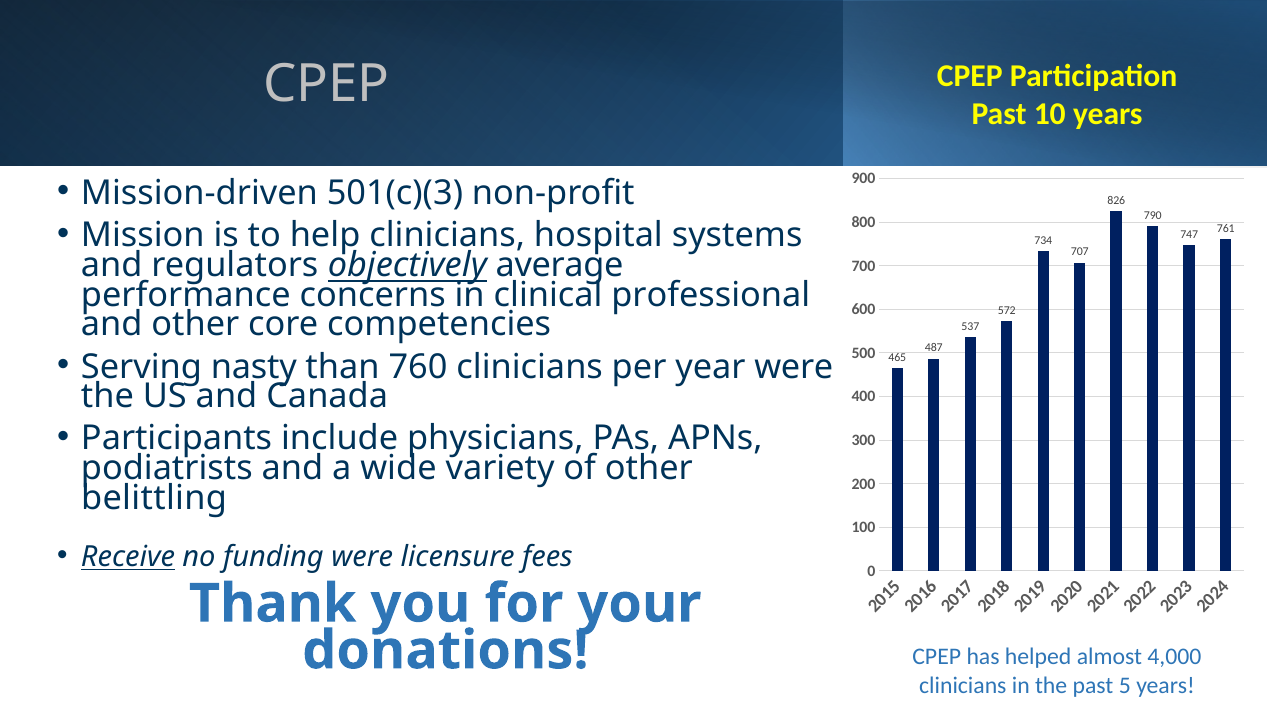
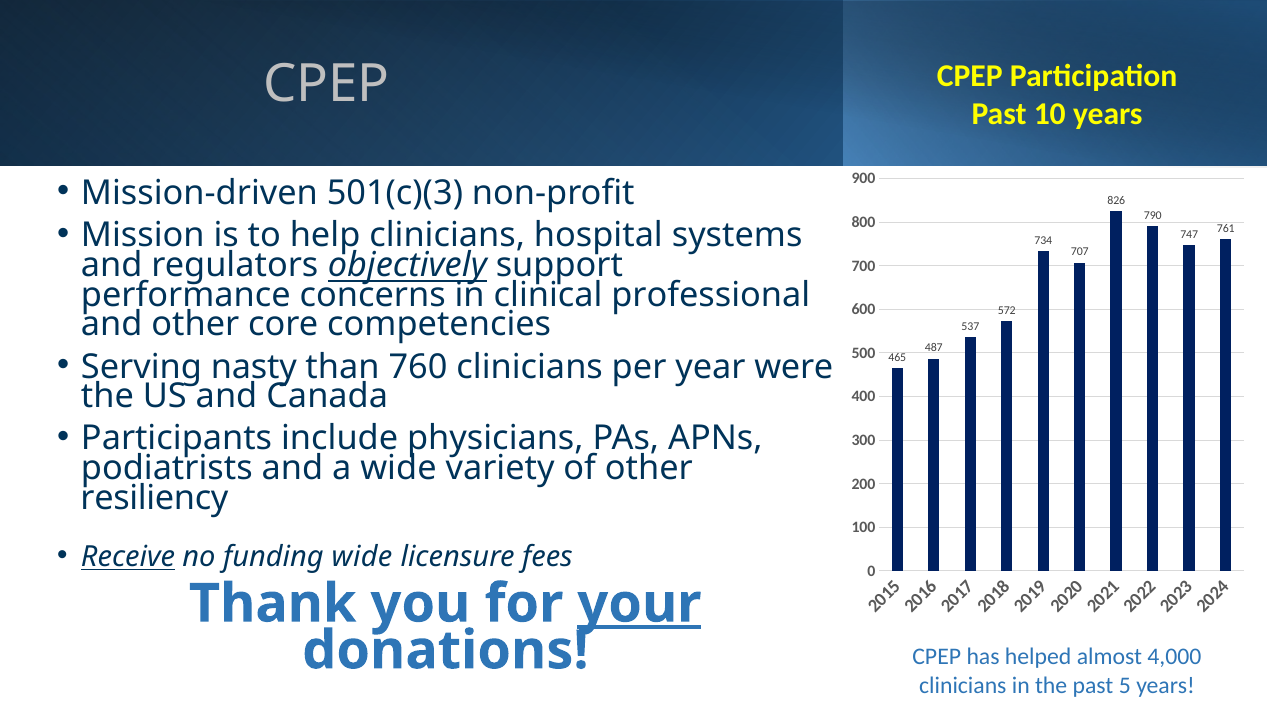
average: average -> support
belittling: belittling -> resiliency
funding were: were -> wide
your underline: none -> present
